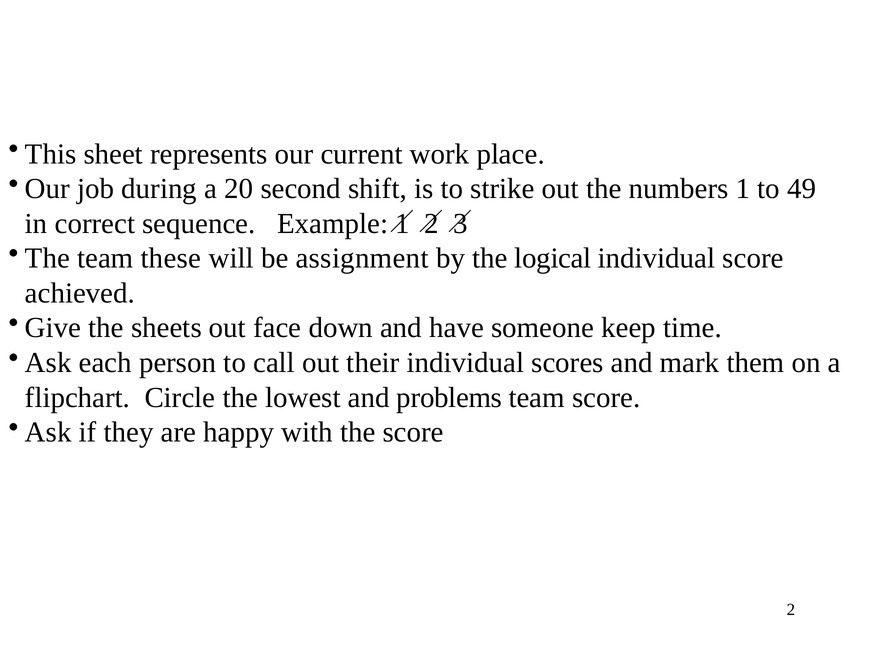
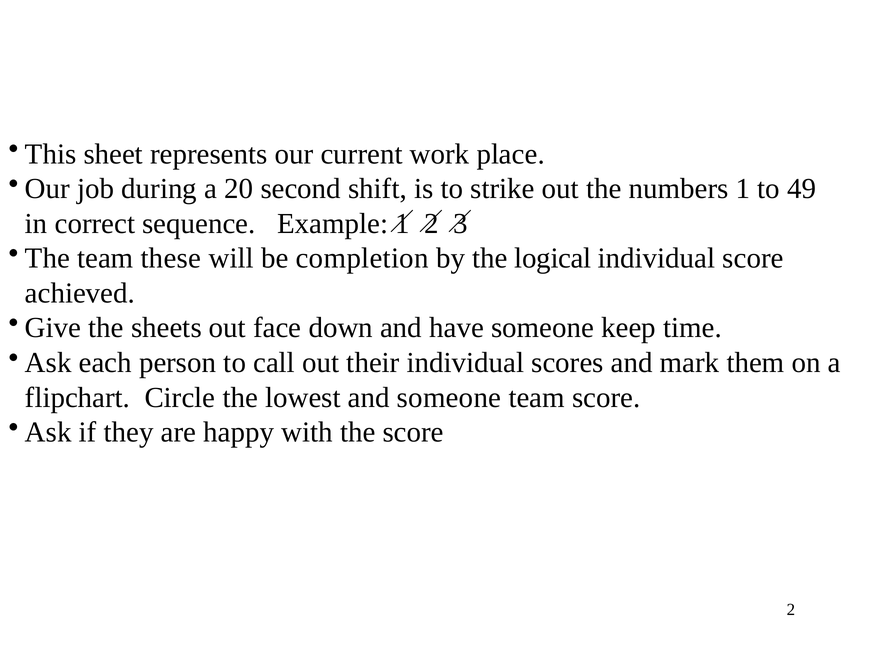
assignment: assignment -> completion
and problems: problems -> someone
